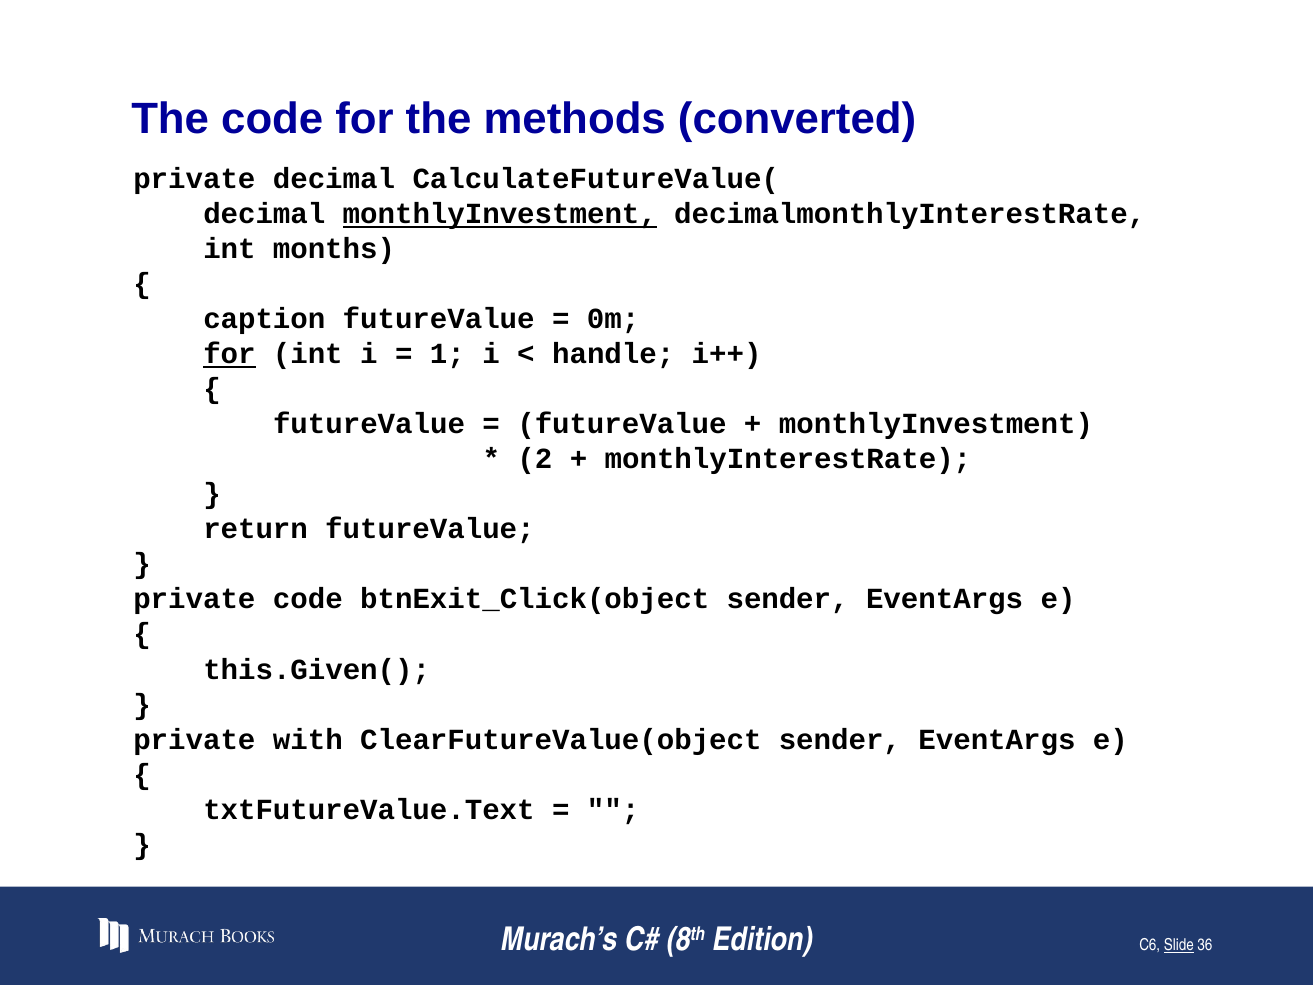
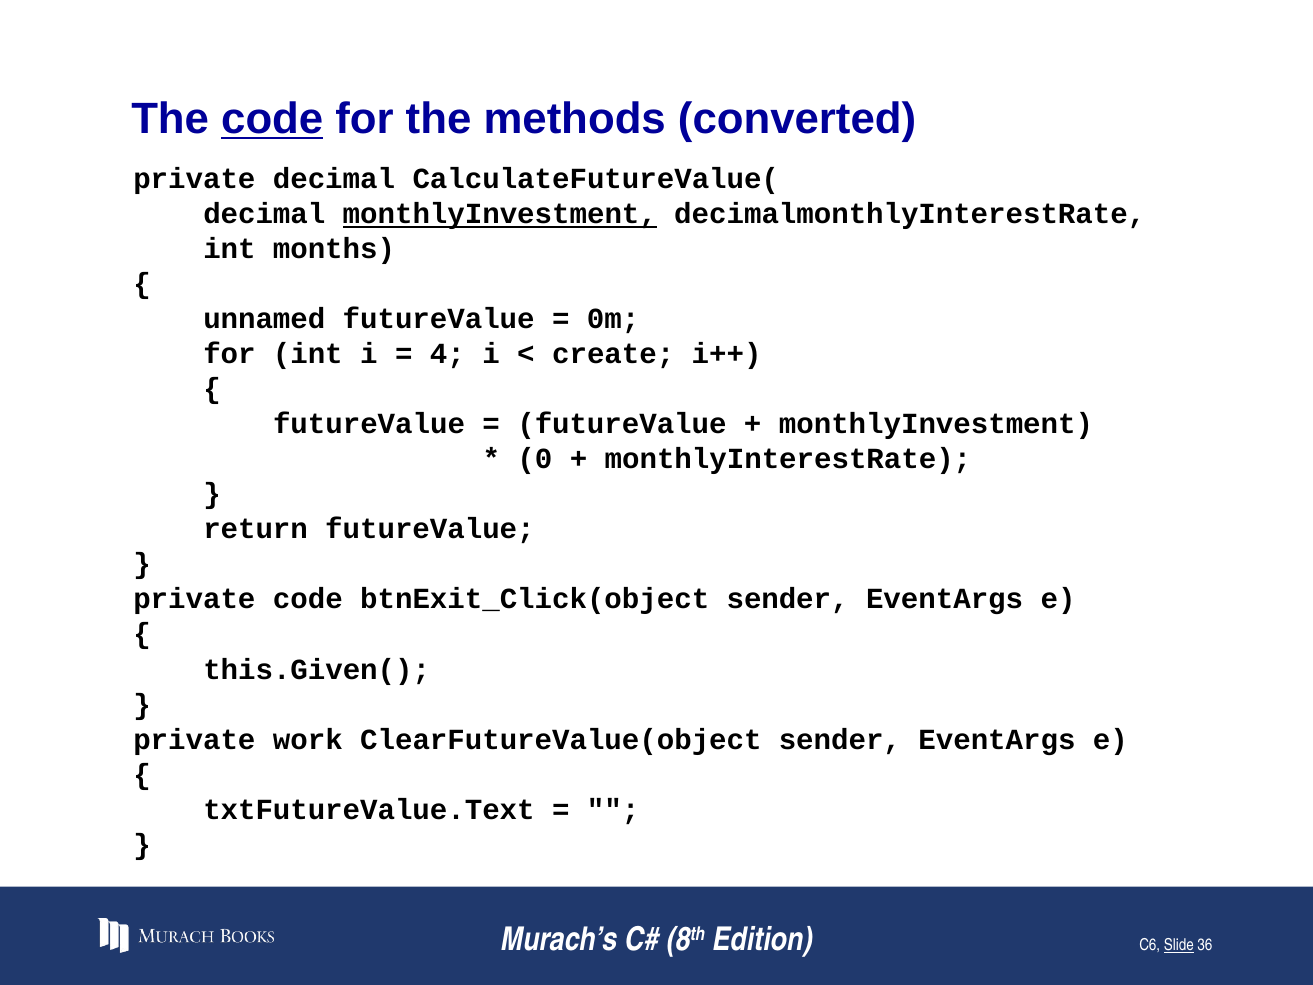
code at (272, 119) underline: none -> present
caption: caption -> unnamed
for at (229, 354) underline: present -> none
1: 1 -> 4
handle: handle -> create
2: 2 -> 0
with: with -> work
